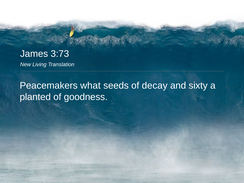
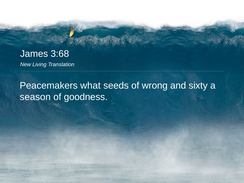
3:73: 3:73 -> 3:68
decay: decay -> wrong
planted: planted -> season
